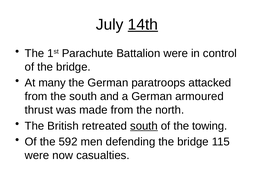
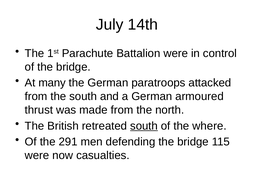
14th underline: present -> none
towing: towing -> where
592: 592 -> 291
